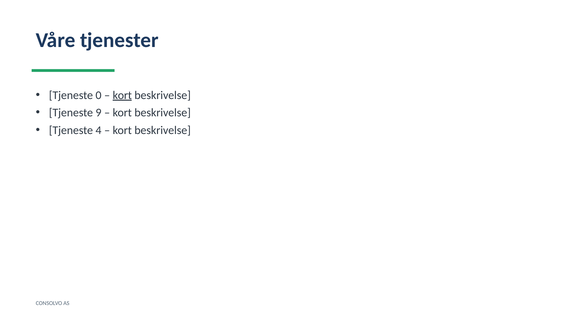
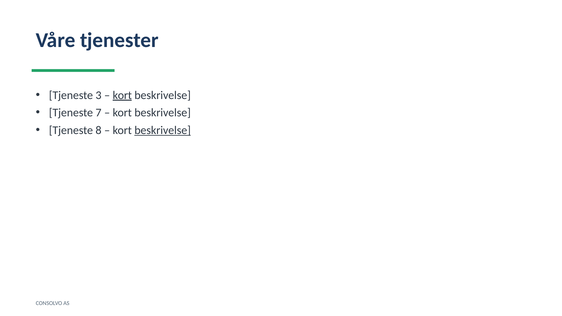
0: 0 -> 3
9: 9 -> 7
4: 4 -> 8
beskrivelse at (163, 130) underline: none -> present
